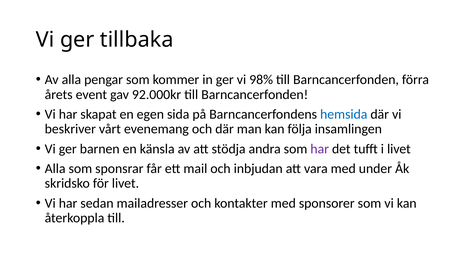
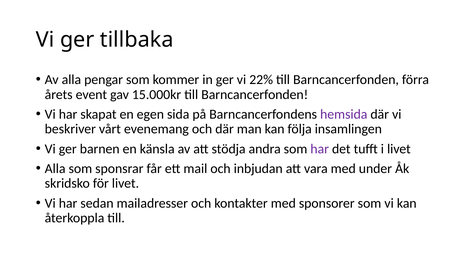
98%: 98% -> 22%
92.000kr: 92.000kr -> 15.000kr
hemsida colour: blue -> purple
